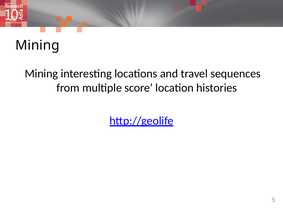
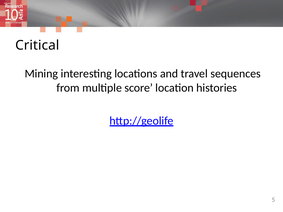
Mining at (37, 45): Mining -> Critical
